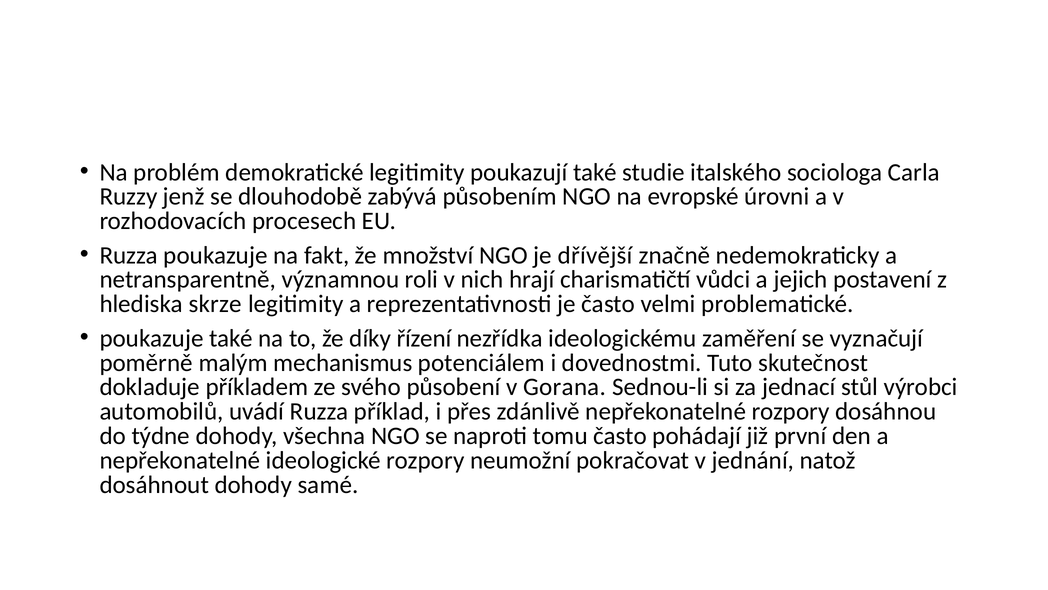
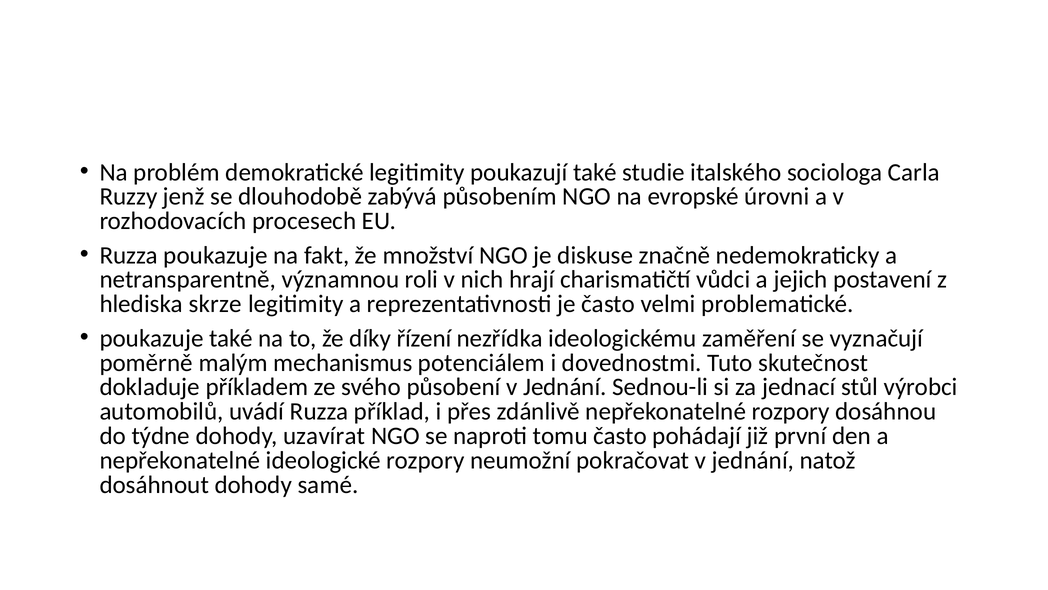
dřívější: dřívější -> diskuse
působení v Gorana: Gorana -> Jednání
všechna: všechna -> uzavírat
